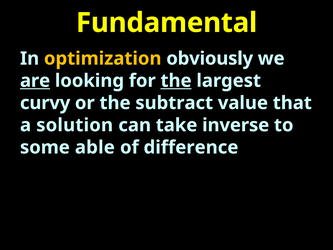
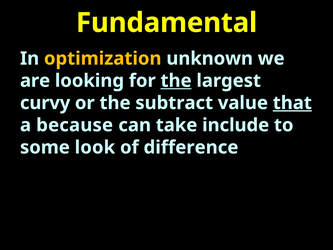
obviously: obviously -> unknown
are underline: present -> none
that underline: none -> present
solution: solution -> because
inverse: inverse -> include
able: able -> look
